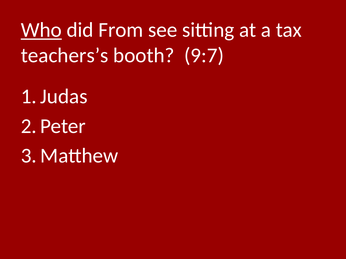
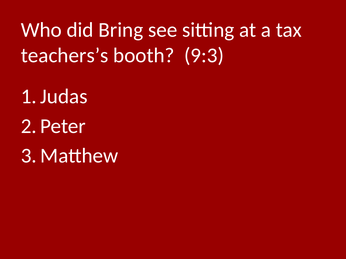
Who underline: present -> none
From: From -> Bring
9:7: 9:7 -> 9:3
